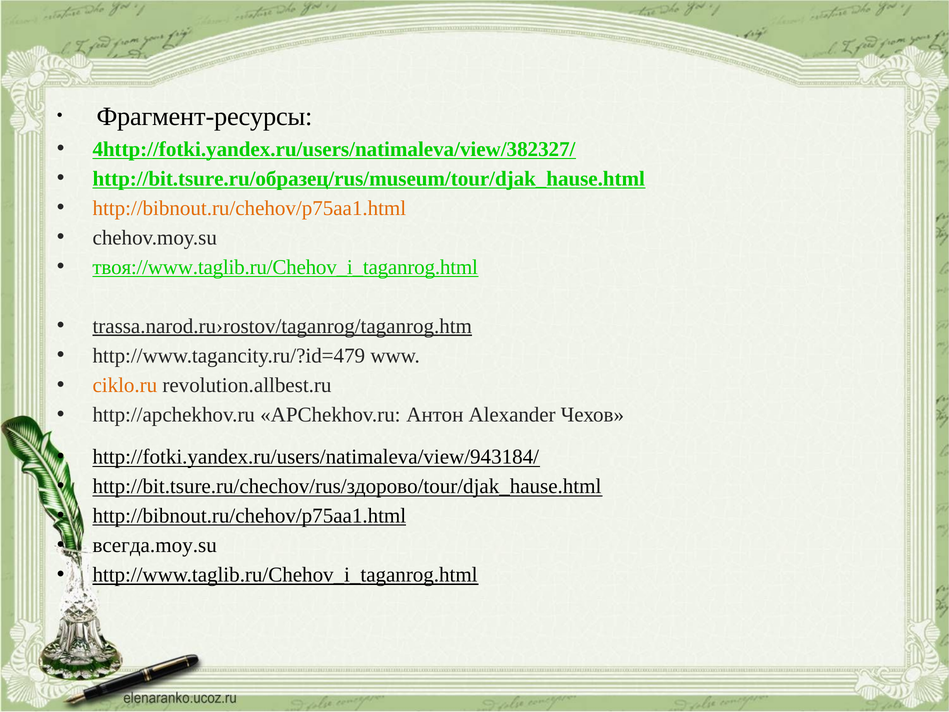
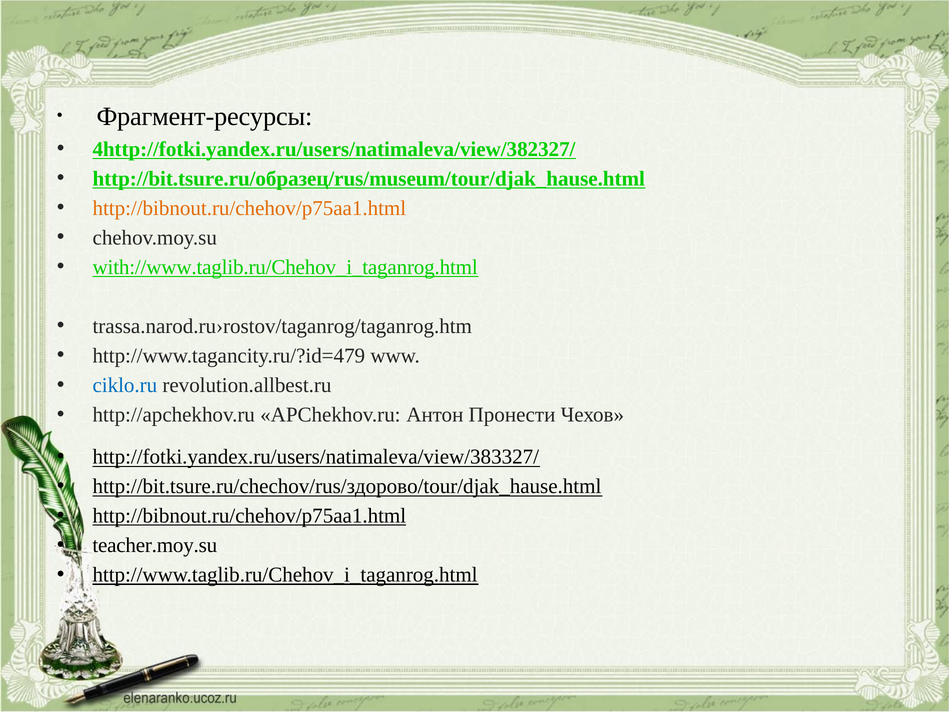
твоя://www.taglib.ru/Chehov_i_taganrog.html: твоя://www.taglib.ru/Chehov_i_taganrog.html -> with://www.taglib.ru/Chehov_i_taganrog.html
trassa.narod.ru›rostov/taganrog/taganrog.htm underline: present -> none
ciklo.ru colour: orange -> blue
Alexander: Alexander -> Пронести
http://fotki.yandex.ru/users/natimaleva/view/943184/: http://fotki.yandex.ru/users/natimaleva/view/943184/ -> http://fotki.yandex.ru/users/natimaleva/view/383327/
всегда.moy.su: всегда.moy.su -> teacher.moy.su
